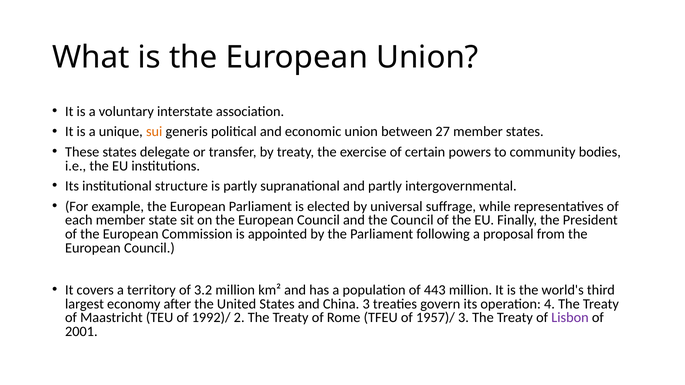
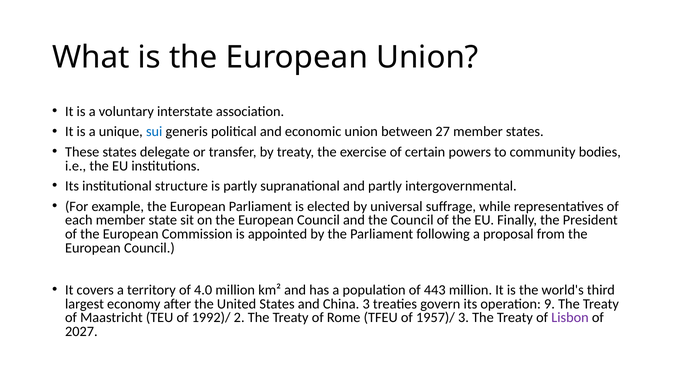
sui colour: orange -> blue
3.2: 3.2 -> 4.0
4: 4 -> 9
2001: 2001 -> 2027
